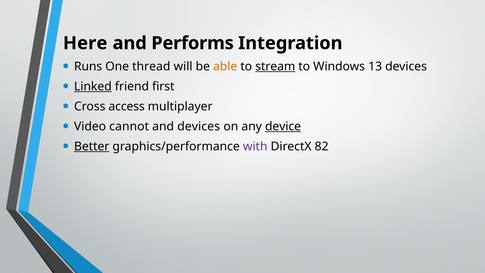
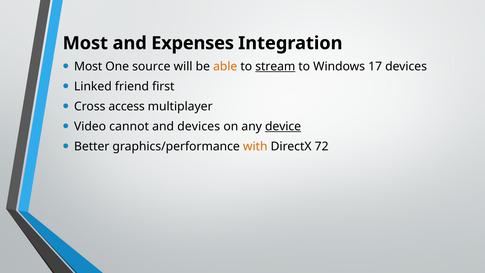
Here at (85, 43): Here -> Most
Performs: Performs -> Expenses
Runs at (88, 66): Runs -> Most
thread: thread -> source
13: 13 -> 17
Linked underline: present -> none
Better underline: present -> none
with colour: purple -> orange
82: 82 -> 72
